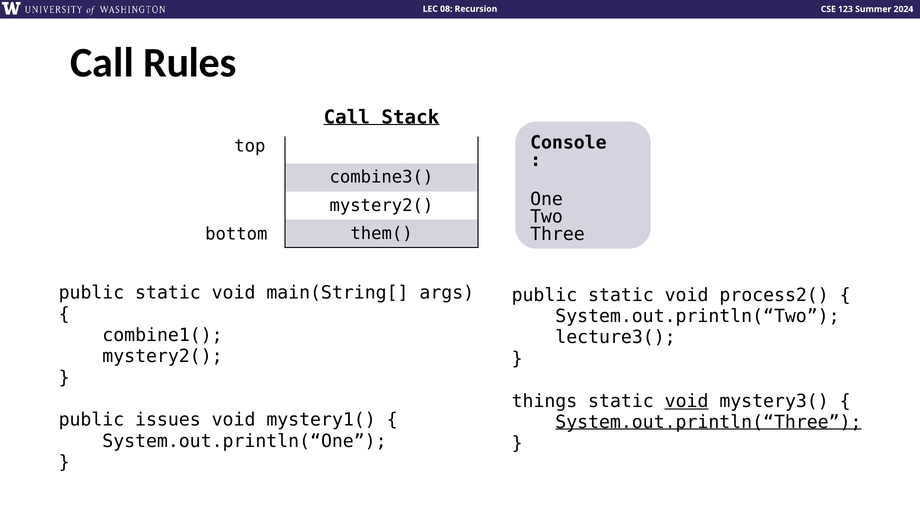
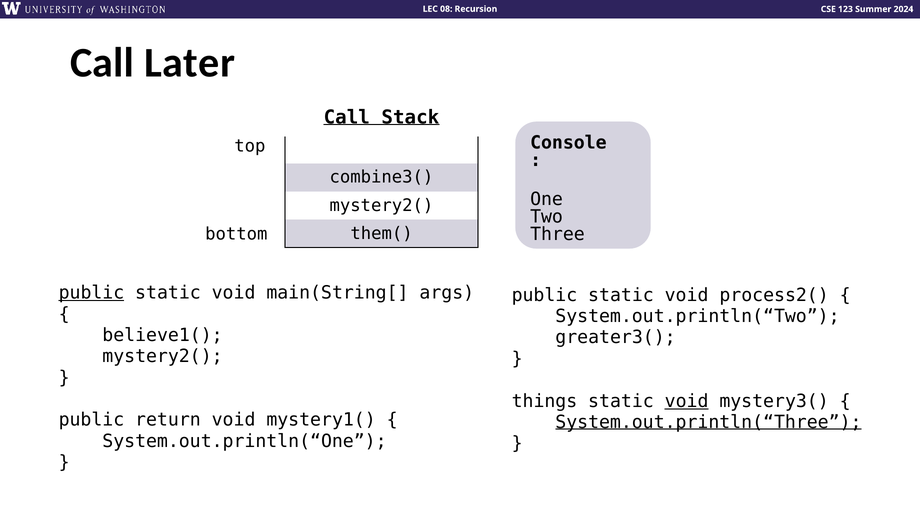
Rules: Rules -> Later
public at (91, 293) underline: none -> present
combine1(: combine1( -> believe1(
lecture3(: lecture3( -> greater3(
issues: issues -> return
